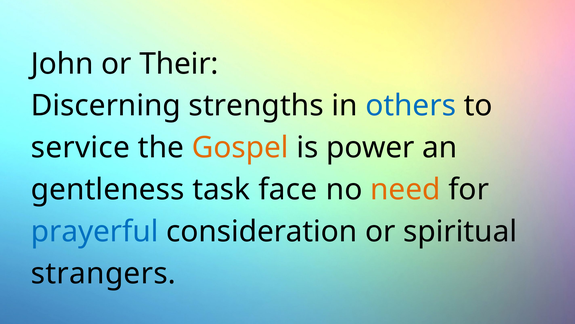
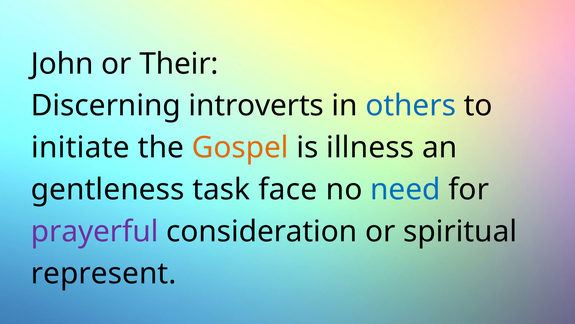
strengths: strengths -> introverts
service: service -> initiate
power: power -> illness
need colour: orange -> blue
prayerful colour: blue -> purple
strangers: strangers -> represent
